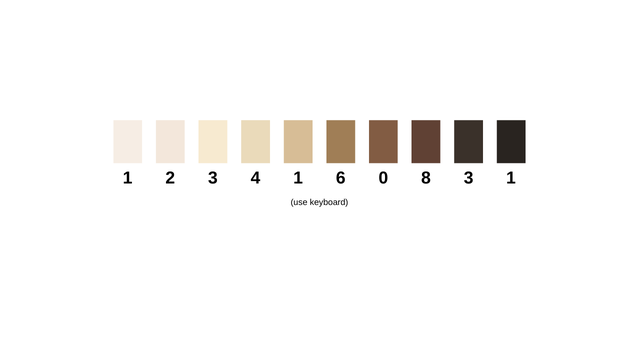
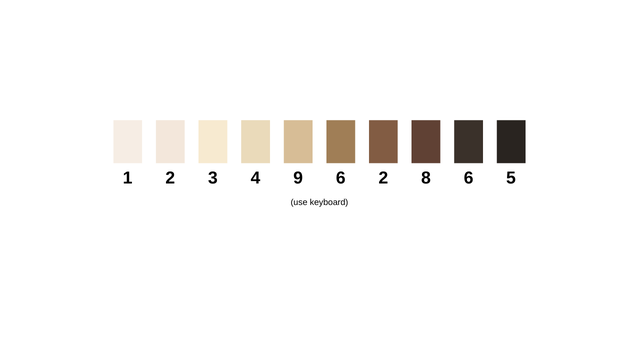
4 1: 1 -> 9
6 0: 0 -> 2
3 3: 3 -> 6
2 1: 1 -> 5
